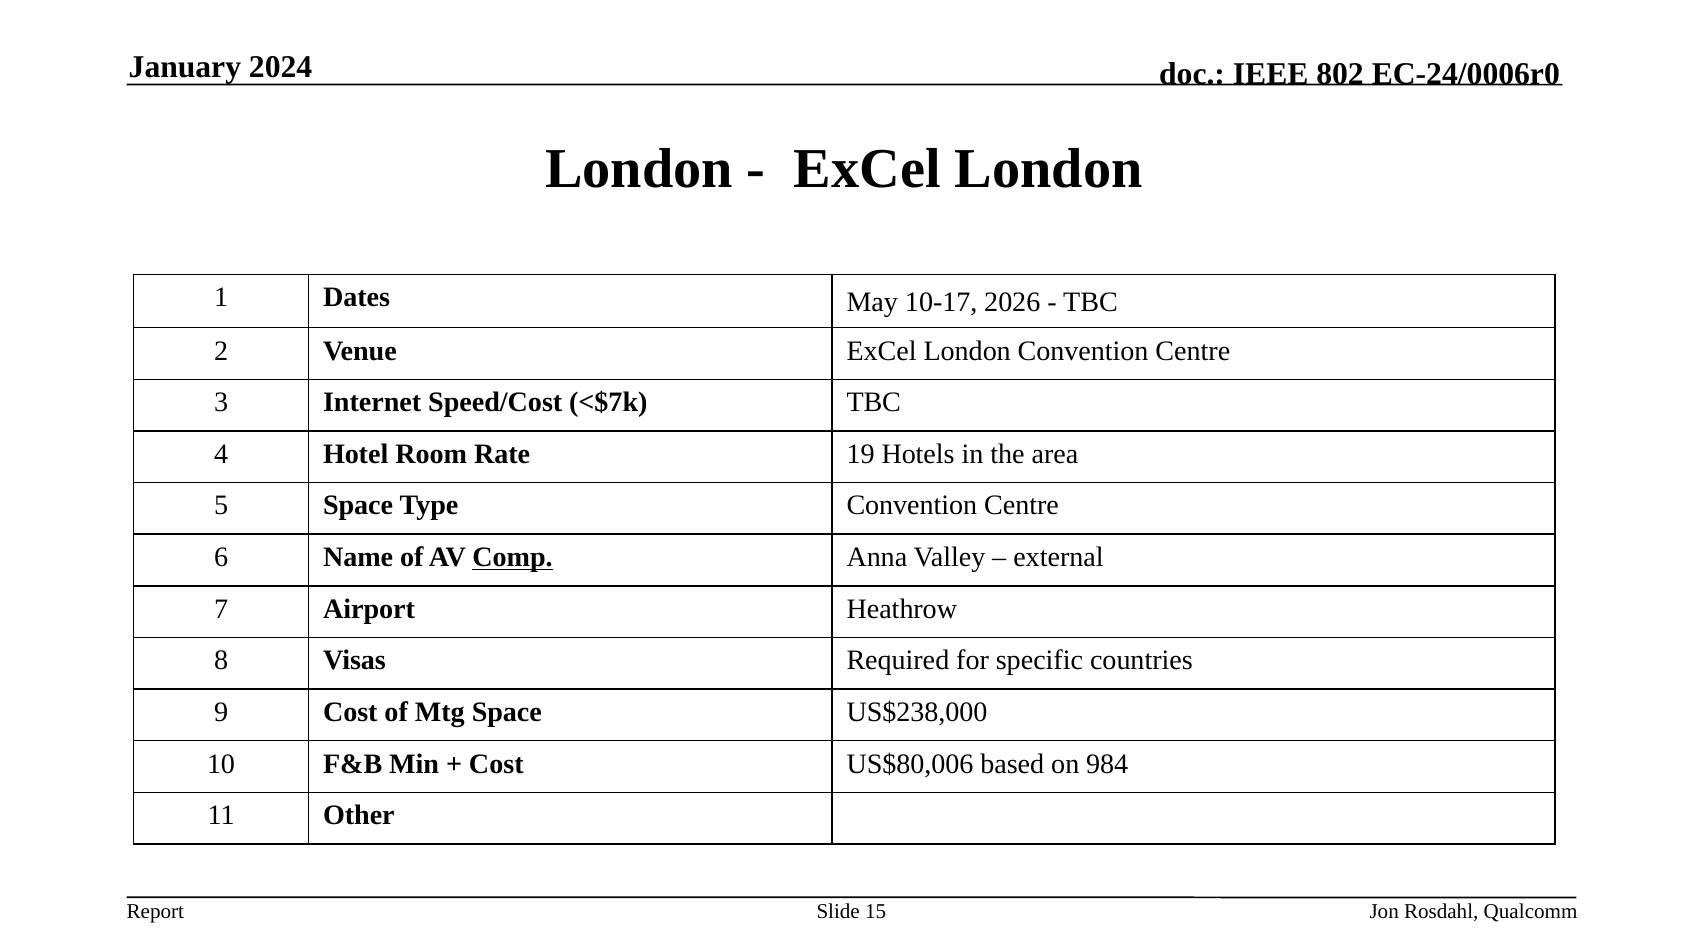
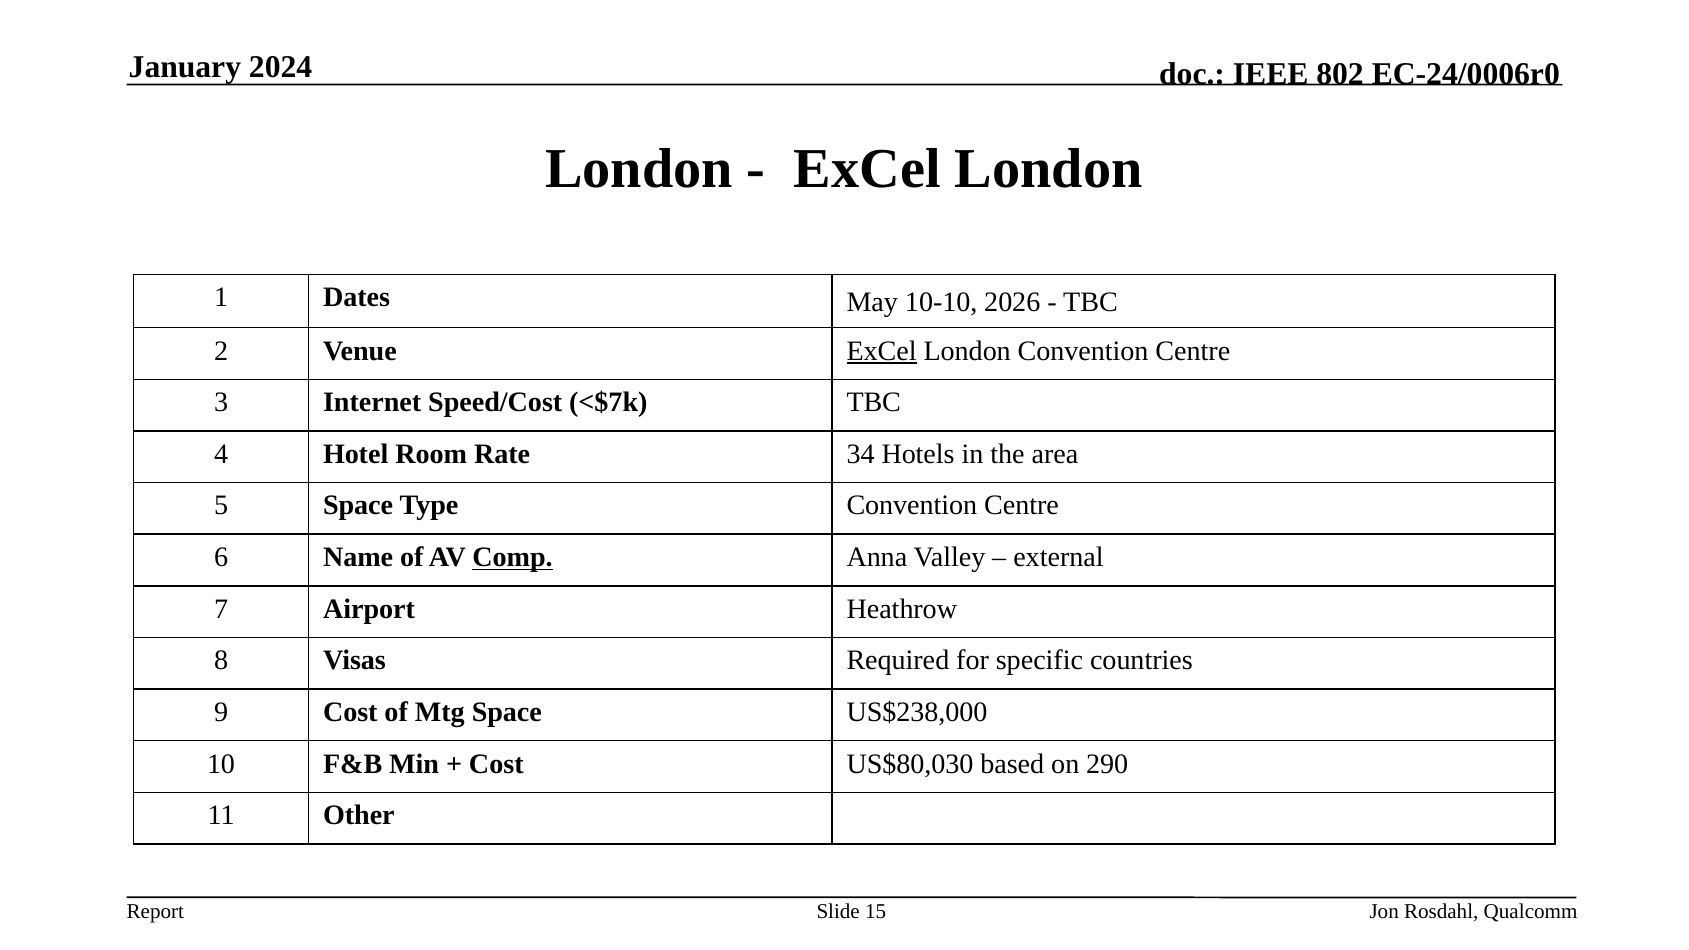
10-17: 10-17 -> 10-10
ExCel at (882, 351) underline: none -> present
19: 19 -> 34
US$80,006: US$80,006 -> US$80,030
984: 984 -> 290
